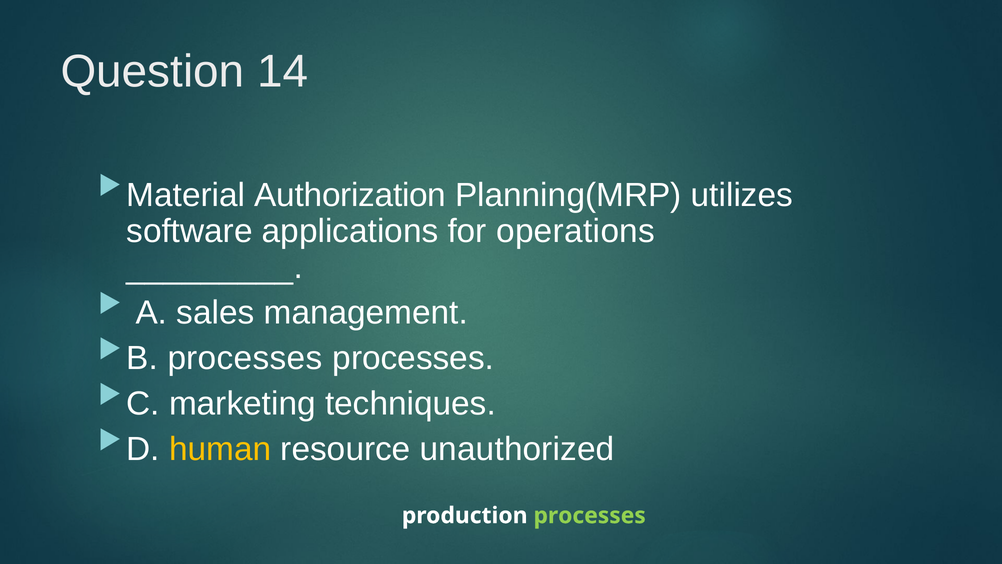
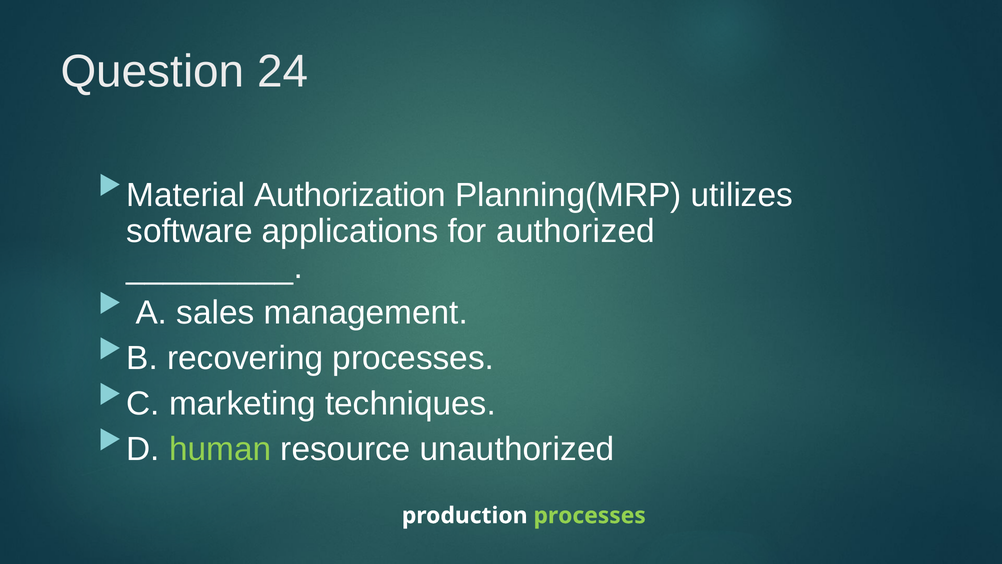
14: 14 -> 24
operations: operations -> authorized
B processes: processes -> recovering
human colour: yellow -> light green
